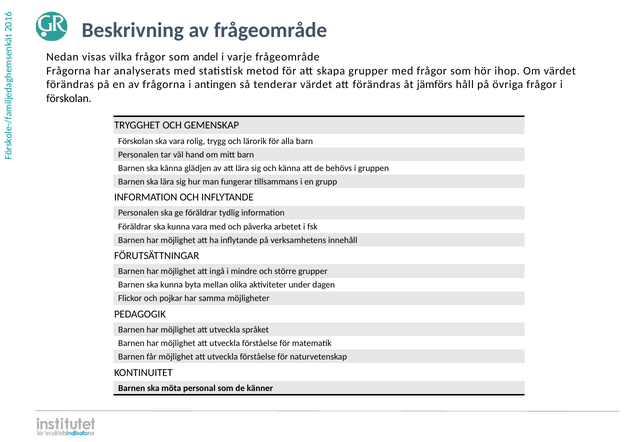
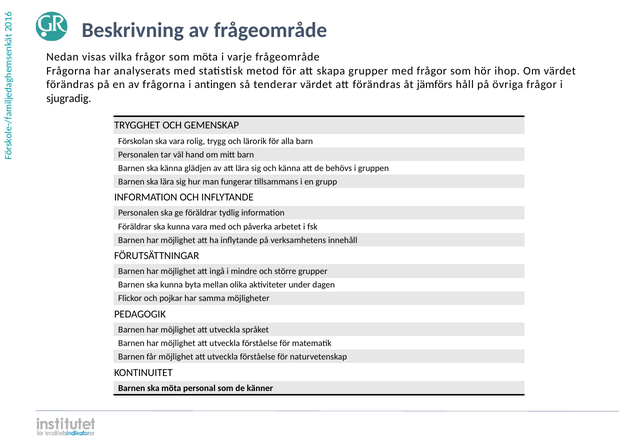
som andel: andel -> möta
förskolan at (69, 98): förskolan -> sjugradig
